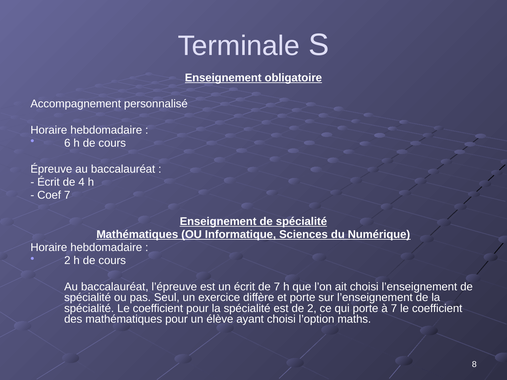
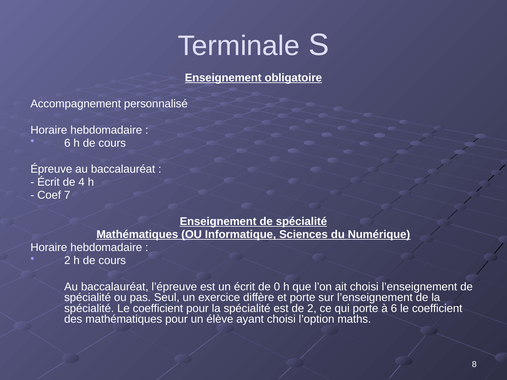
de 7: 7 -> 0
à 7: 7 -> 6
